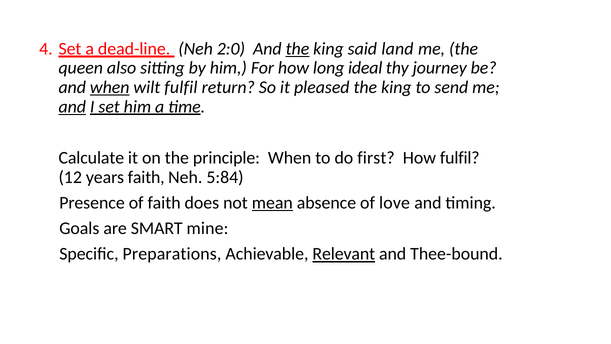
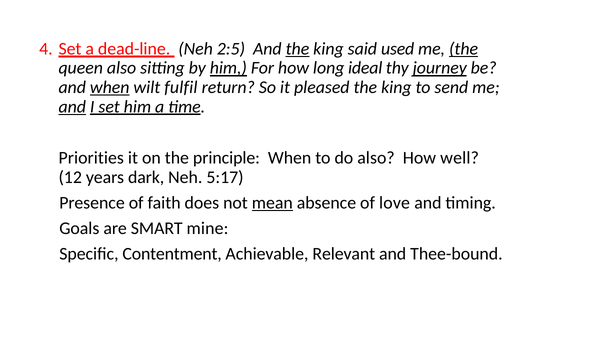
2:0: 2:0 -> 2:5
land: land -> used
the at (464, 49) underline: none -> present
him at (228, 68) underline: none -> present
journey underline: none -> present
Calculate: Calculate -> Priorities
do first: first -> also
How fulfil: fulfil -> well
years faith: faith -> dark
5:84: 5:84 -> 5:17
Preparations: Preparations -> Contentment
Relevant underline: present -> none
